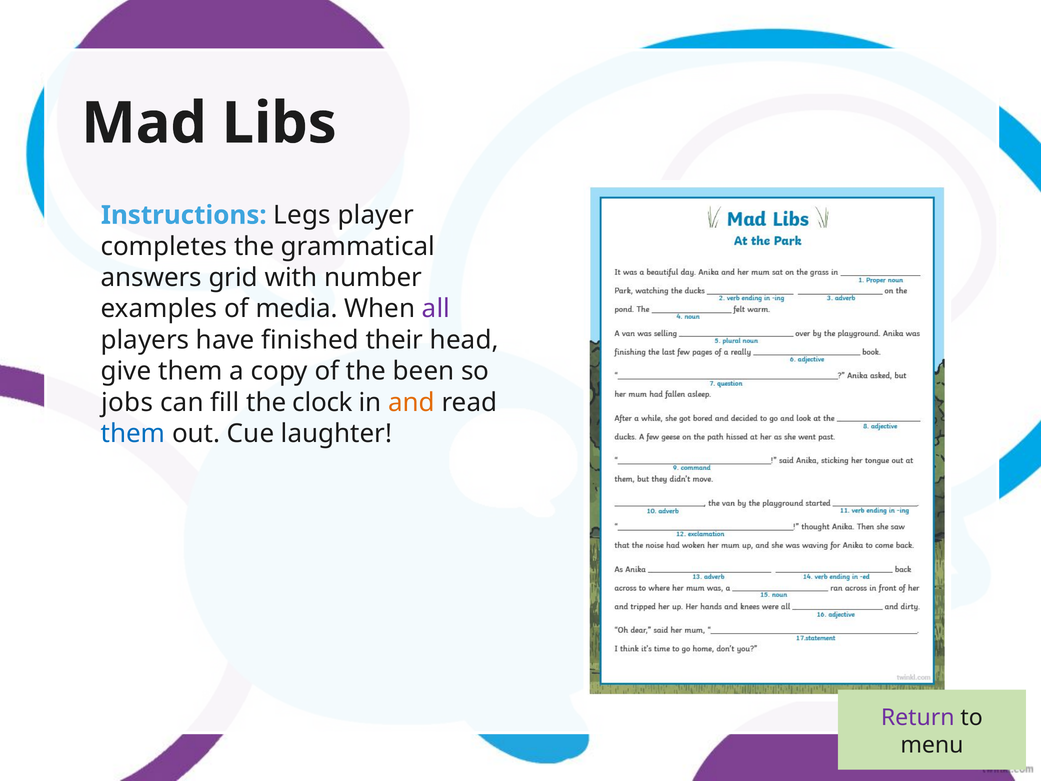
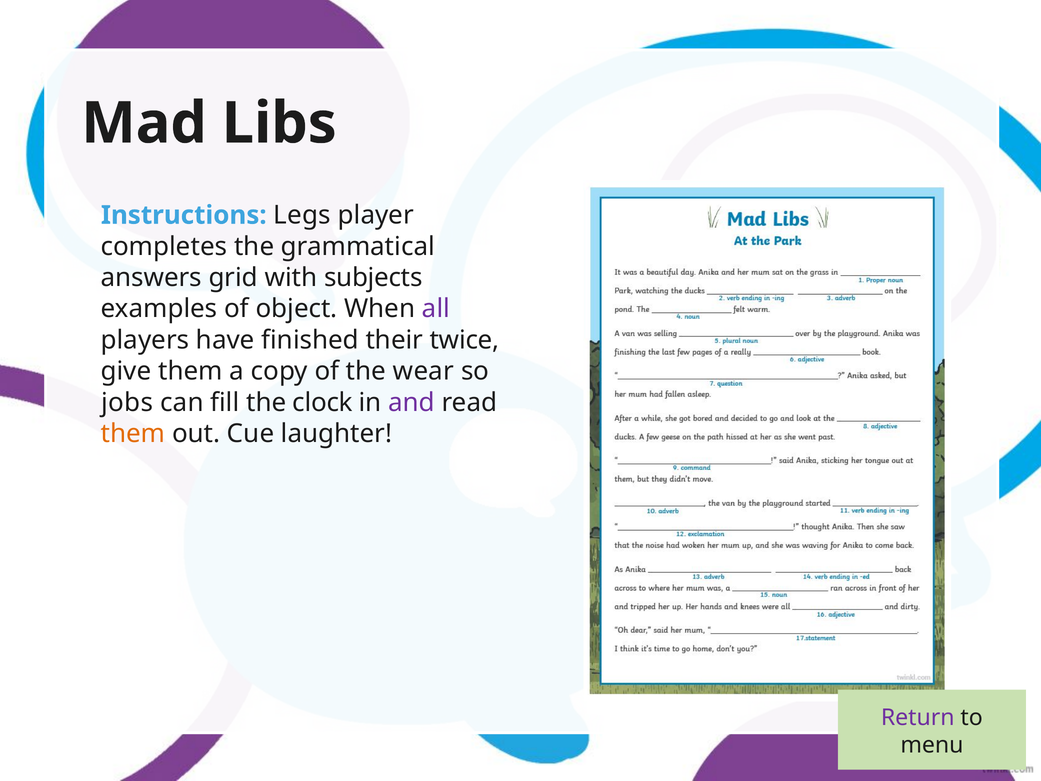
number: number -> subjects
media: media -> object
head: head -> twice
been: been -> wear
and colour: orange -> purple
them at (133, 434) colour: blue -> orange
